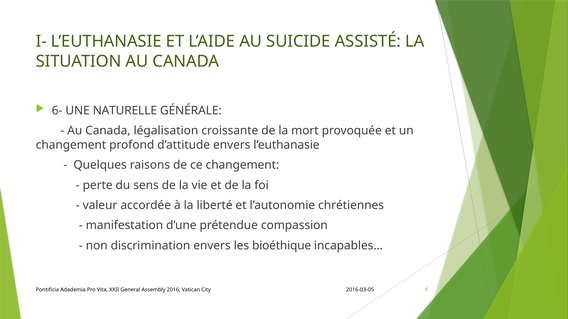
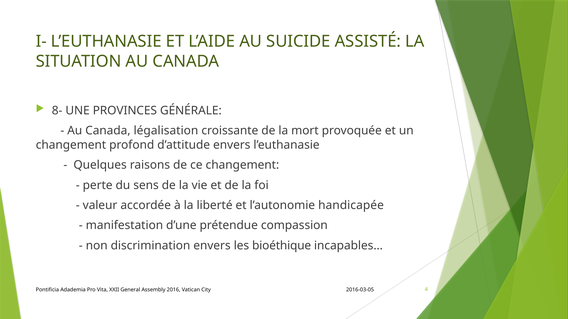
6-: 6- -> 8-
NATURELLE: NATURELLE -> PROVINCES
chrétiennes: chrétiennes -> handicapée
